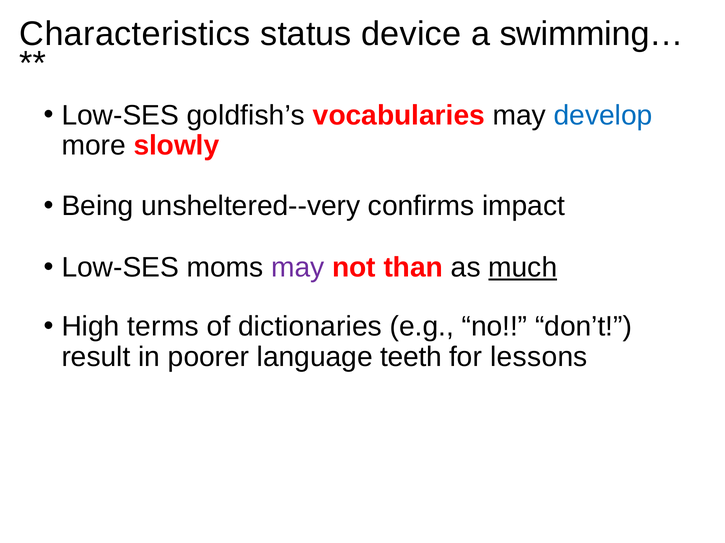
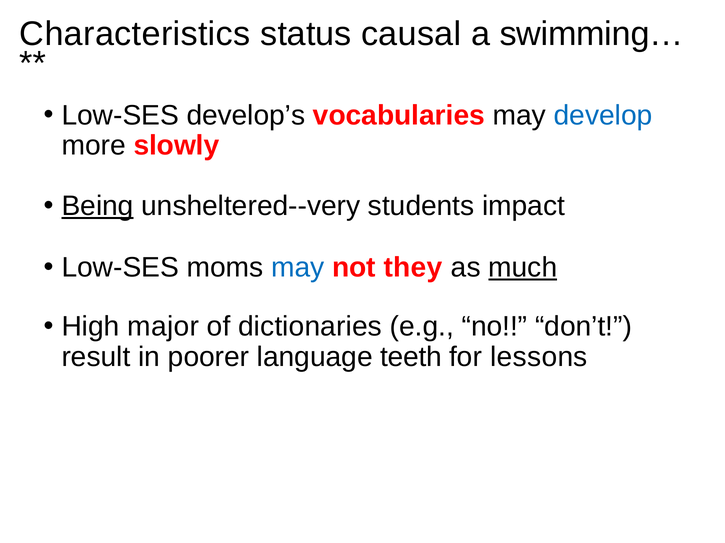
device: device -> causal
goldfish’s: goldfish’s -> develop’s
Being underline: none -> present
confirms: confirms -> students
may at (298, 268) colour: purple -> blue
than: than -> they
terms: terms -> major
